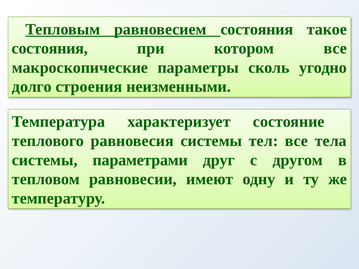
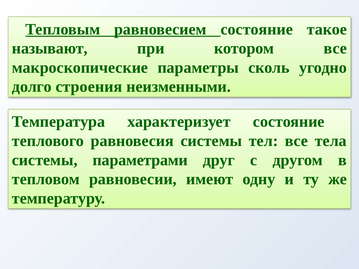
равновесием состояния: состояния -> состояние
состояния at (50, 48): состояния -> называют
